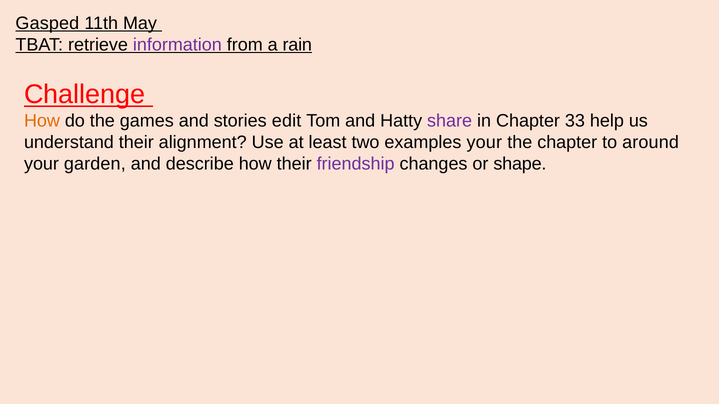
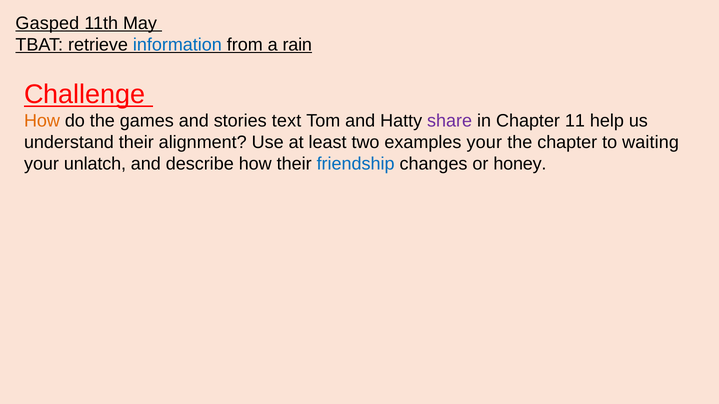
information colour: purple -> blue
edit: edit -> text
33: 33 -> 11
around: around -> waiting
garden: garden -> unlatch
friendship colour: purple -> blue
shape: shape -> honey
